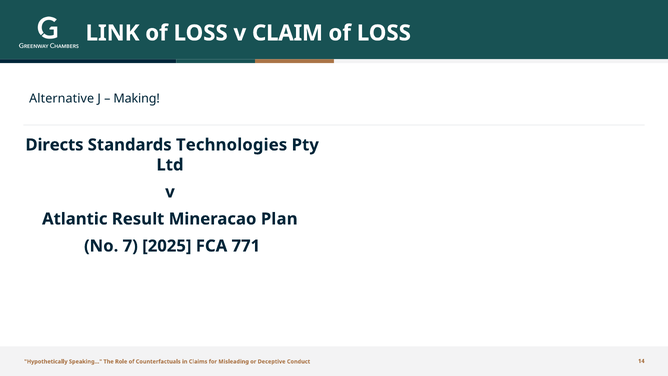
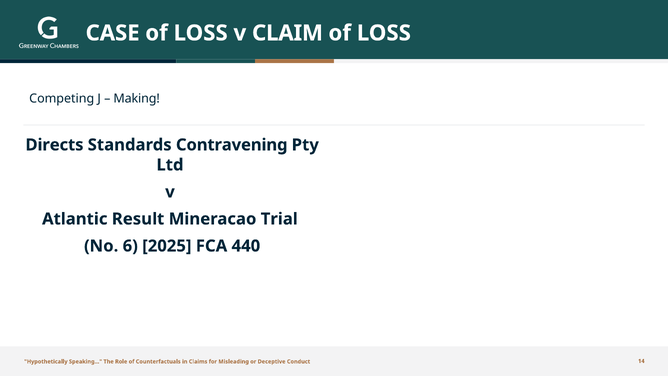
LINK: LINK -> CASE
Alternative: Alternative -> Competing
Technologies: Technologies -> Contravening
Plan: Plan -> Trial
7: 7 -> 6
771: 771 -> 440
